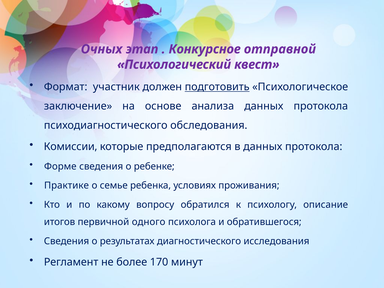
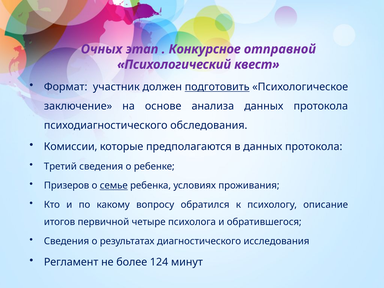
Форме: Форме -> Третий
Практике: Практике -> Призеров
семье underline: none -> present
одного: одного -> четыре
170: 170 -> 124
